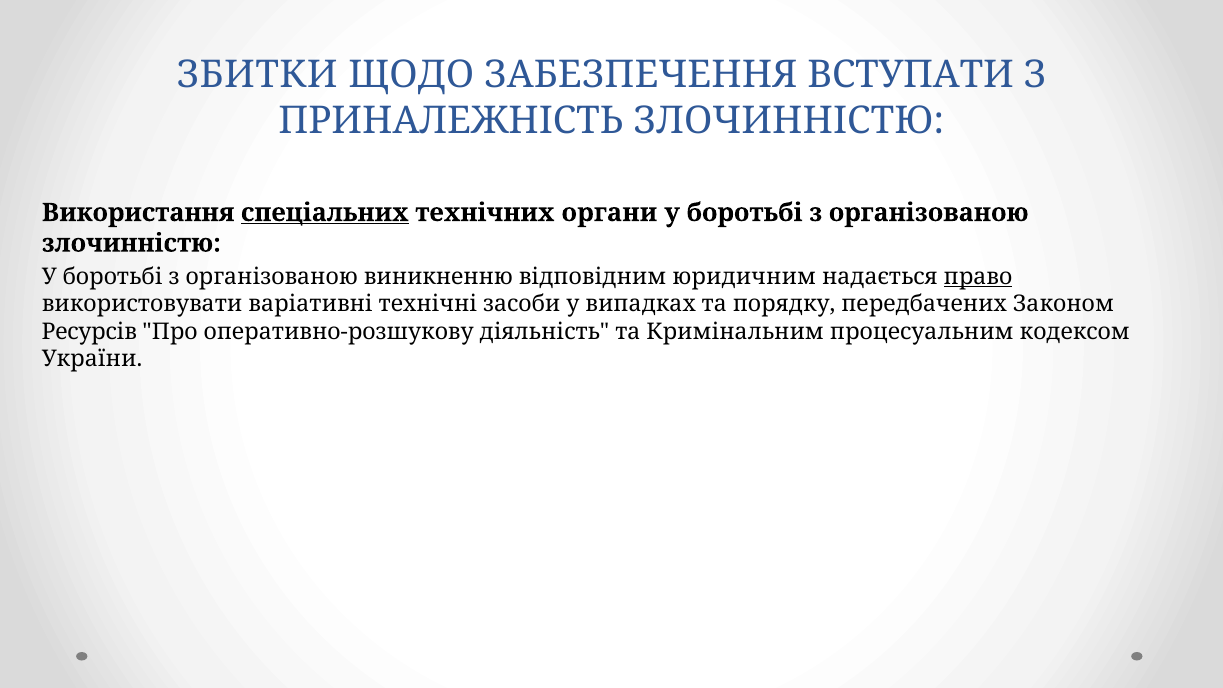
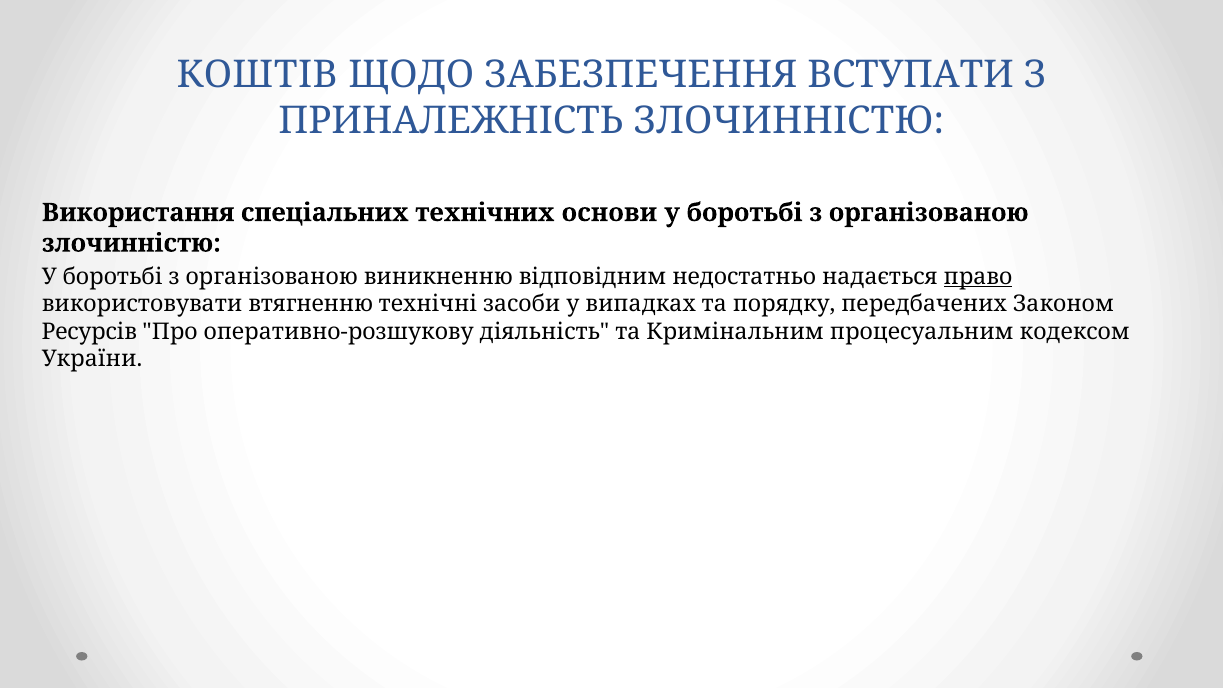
ЗБИТКИ: ЗБИТКИ -> КОШТІВ
спеціальних underline: present -> none
органи: органи -> основи
юридичним: юридичним -> недостатньо
варіативні: варіативні -> втягненню
